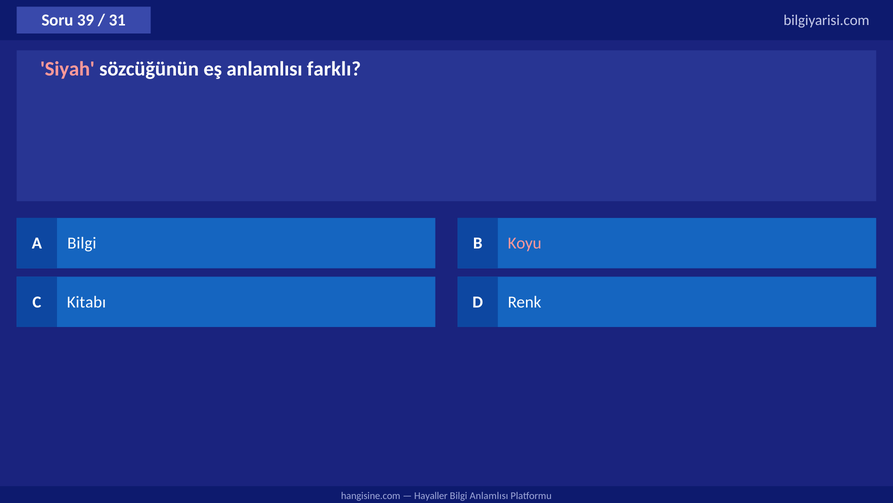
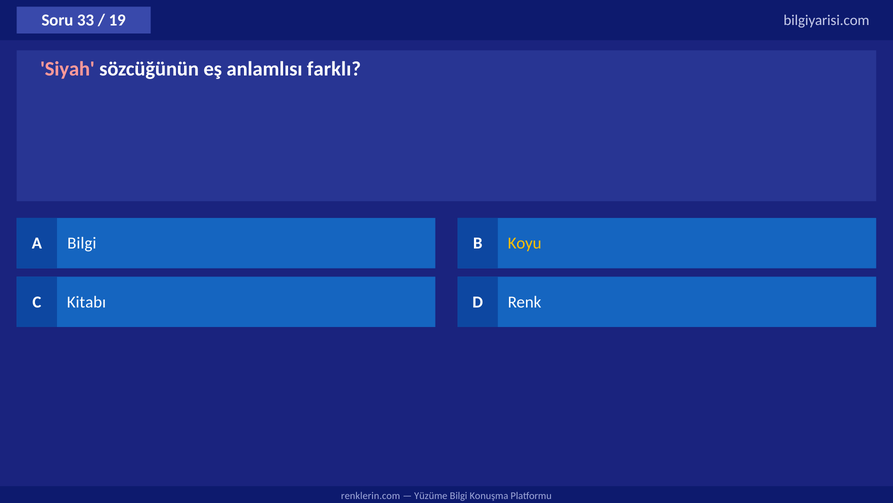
39: 39 -> 33
31: 31 -> 19
Koyu colour: pink -> yellow
hangisine.com: hangisine.com -> renklerin.com
Hayaller: Hayaller -> Yüzüme
Bilgi Anlamlısı: Anlamlısı -> Konuşma
